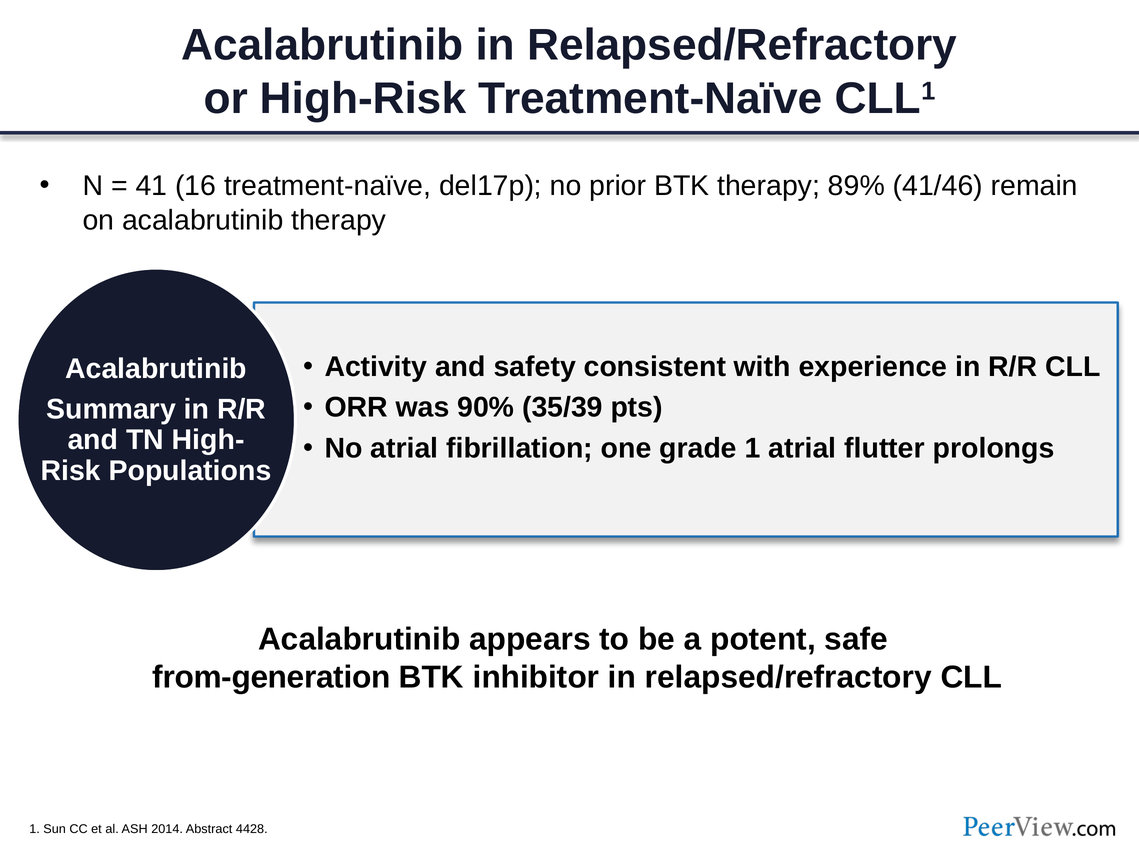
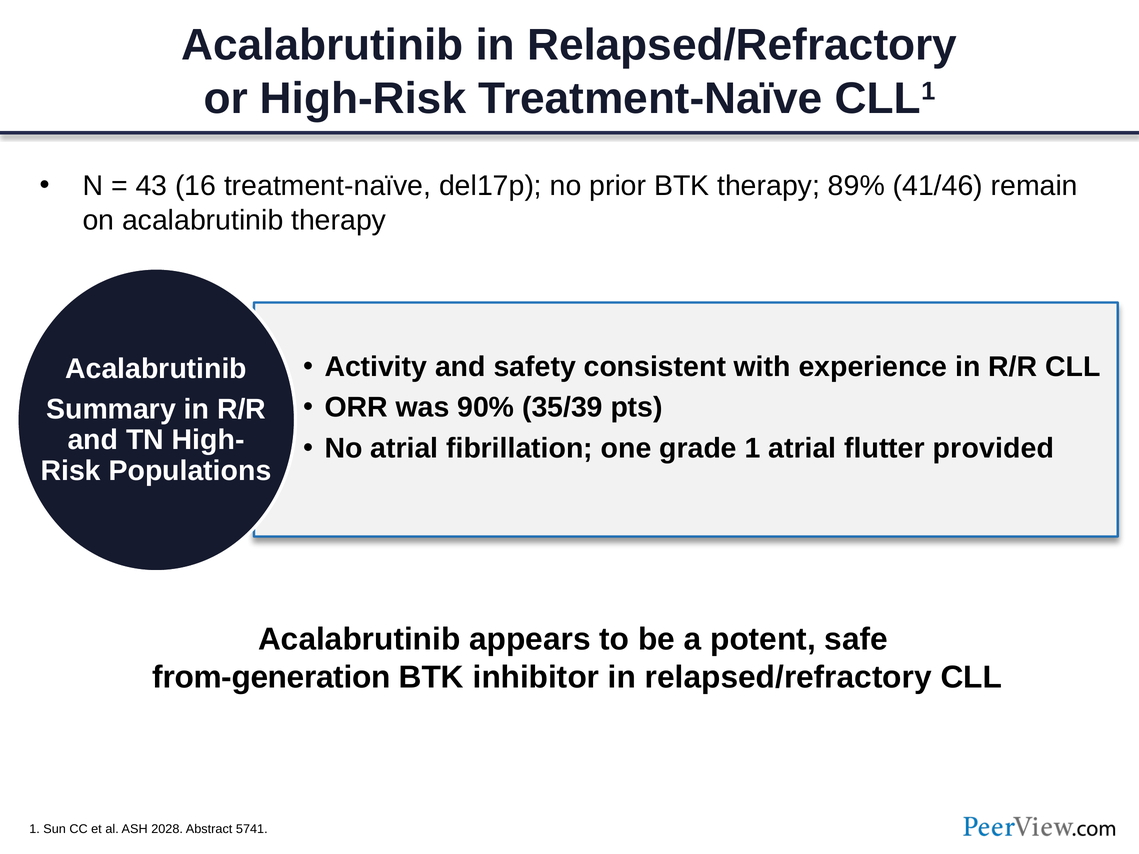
41: 41 -> 43
prolongs: prolongs -> provided
2014: 2014 -> 2028
4428: 4428 -> 5741
